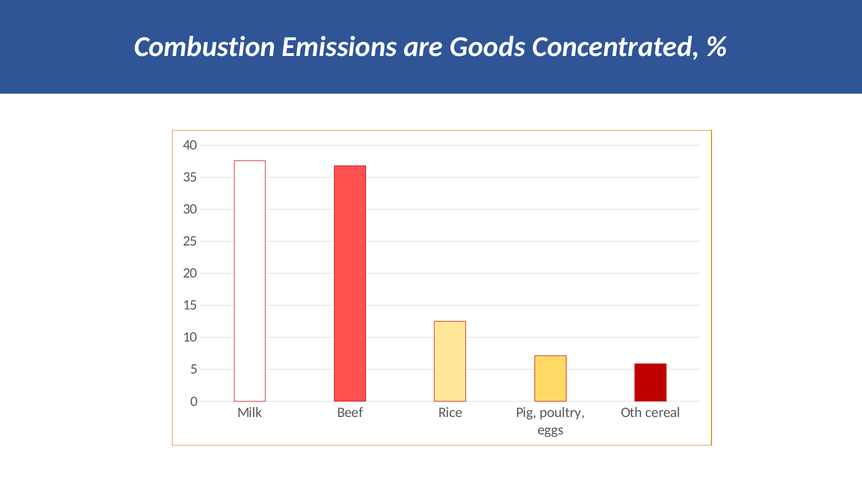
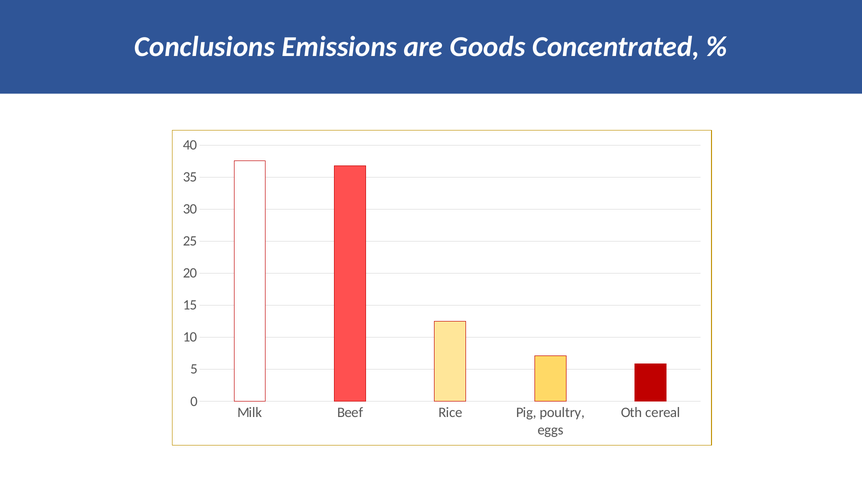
Combustion: Combustion -> Conclusions
